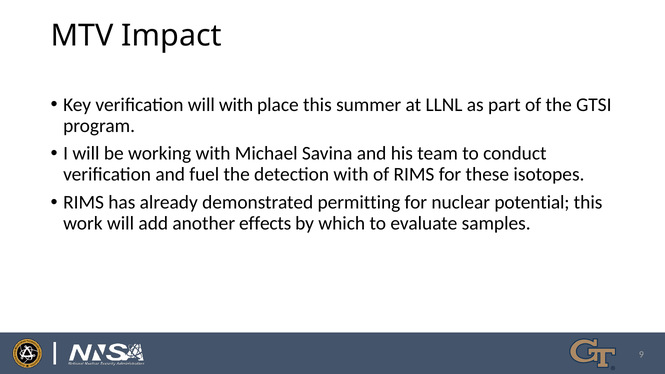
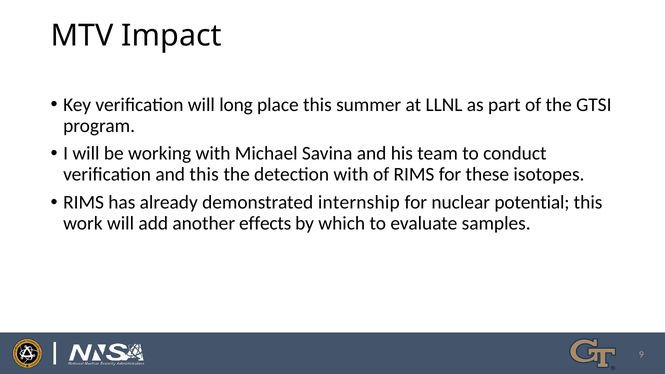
will with: with -> long
and fuel: fuel -> this
permitting: permitting -> internship
